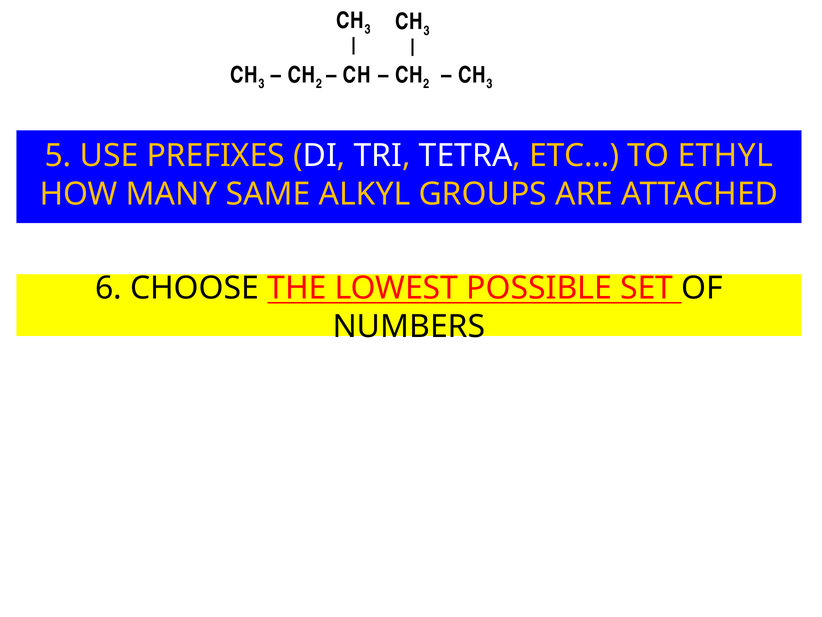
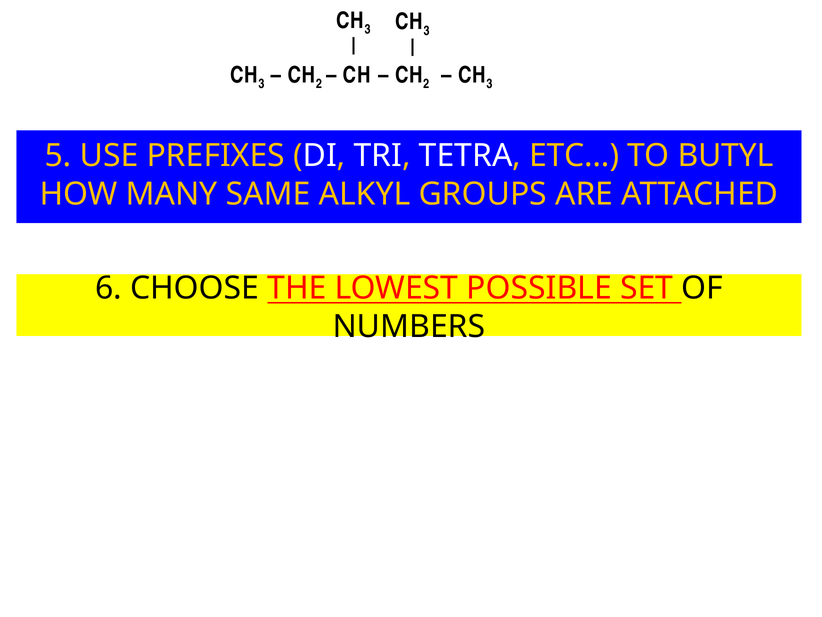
ETHYL: ETHYL -> BUTYL
